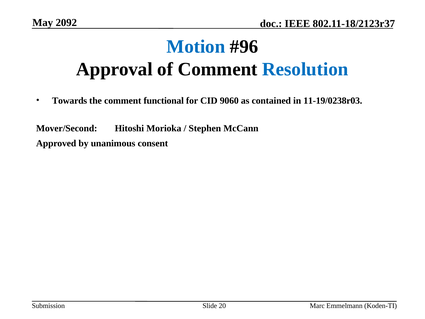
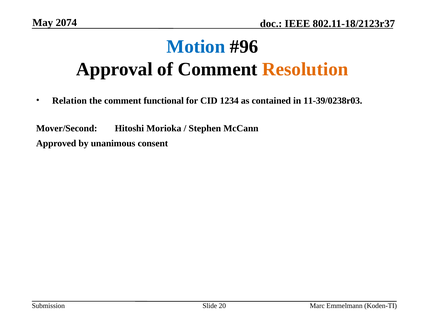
2092: 2092 -> 2074
Resolution colour: blue -> orange
Towards: Towards -> Relation
9060: 9060 -> 1234
11-19/0238r03: 11-19/0238r03 -> 11-39/0238r03
